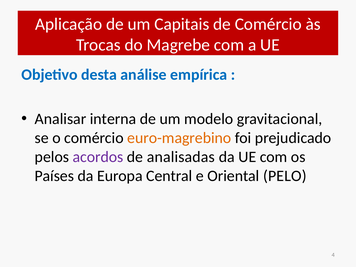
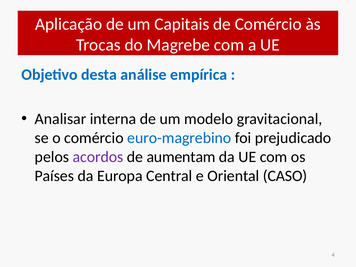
euro-magrebino colour: orange -> blue
analisadas: analisadas -> aumentam
PELO: PELO -> CASO
